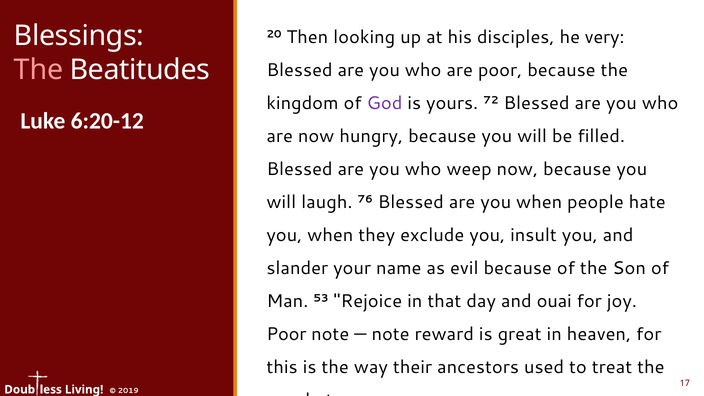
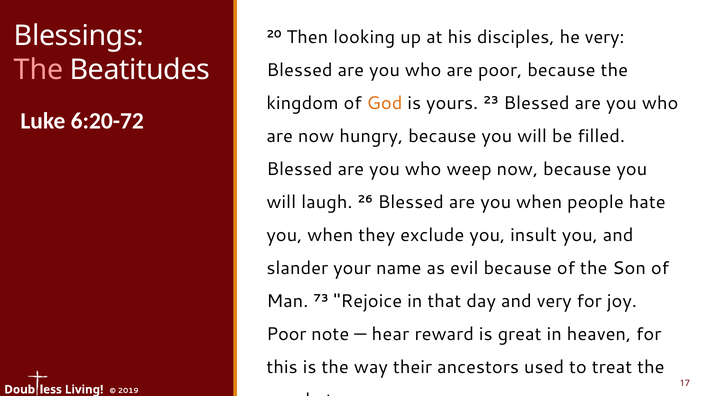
God colour: purple -> orange
72: 72 -> 23
6:20-12: 6:20-12 -> 6:20-72
76: 76 -> 26
53: 53 -> 73
and ouai: ouai -> very
note at (391, 334): note -> hear
